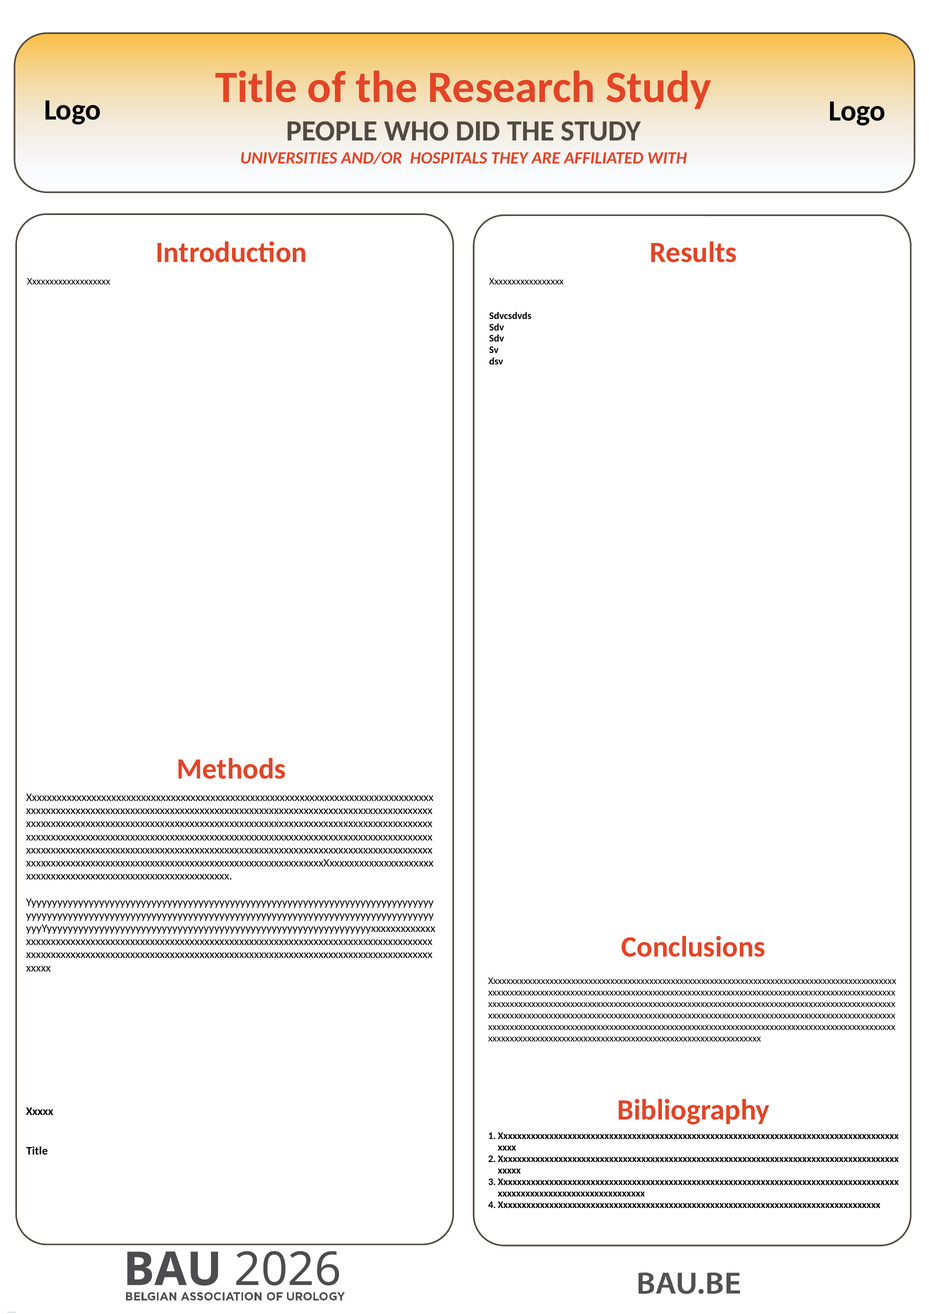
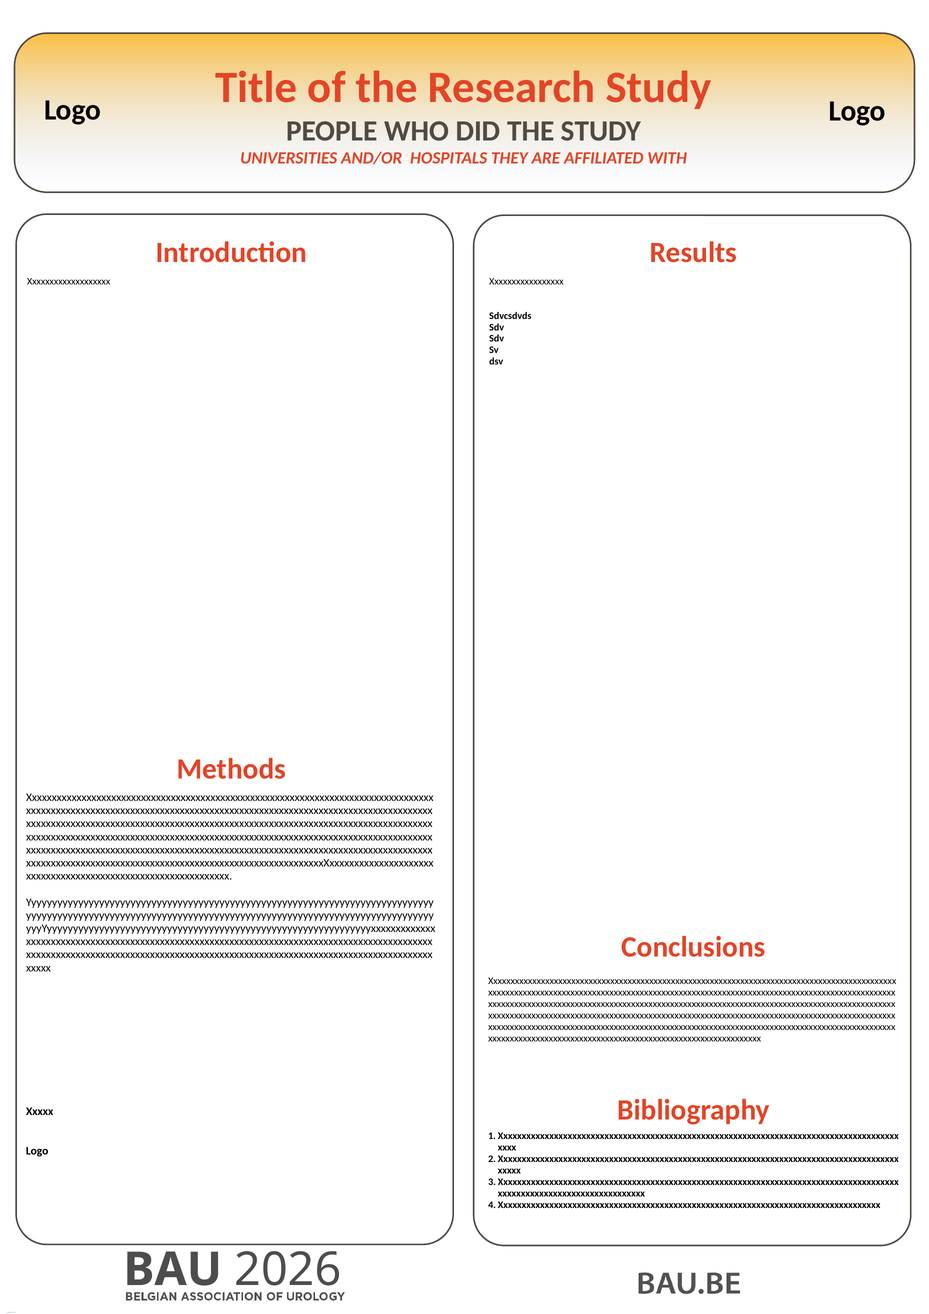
Title at (37, 1150): Title -> Logo
